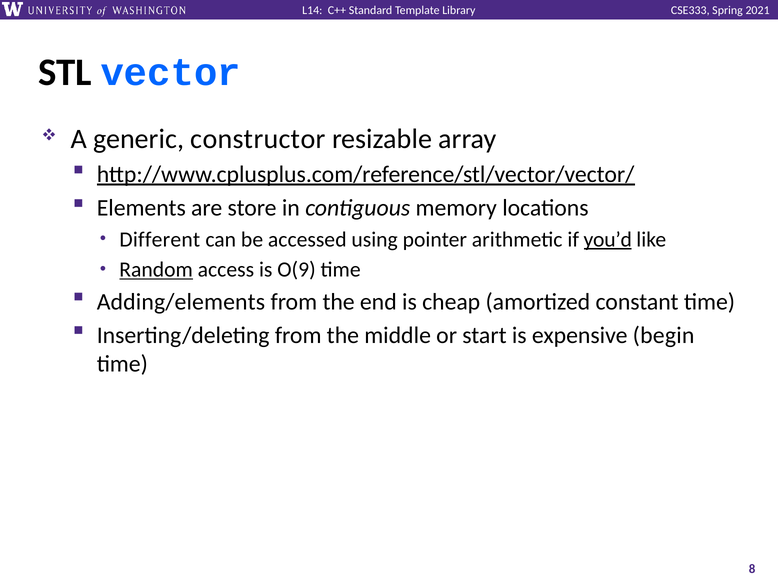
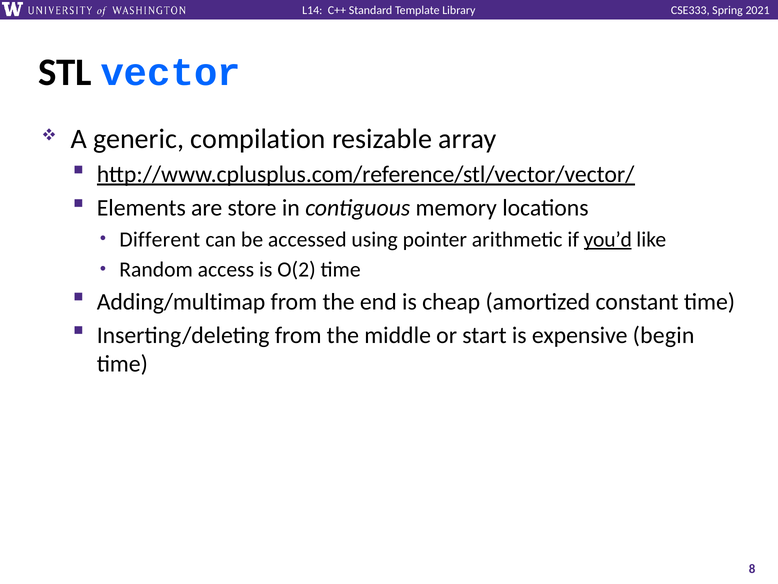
constructor: constructor -> compilation
Random underline: present -> none
O(9: O(9 -> O(2
Adding/elements: Adding/elements -> Adding/multimap
